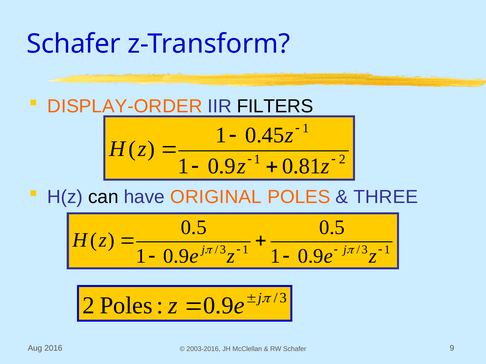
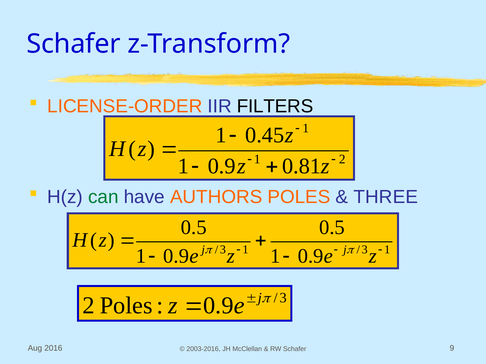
DISPLAY-ORDER: DISPLAY-ORDER -> LICENSE-ORDER
can colour: black -> green
ORIGINAL: ORIGINAL -> AUTHORS
